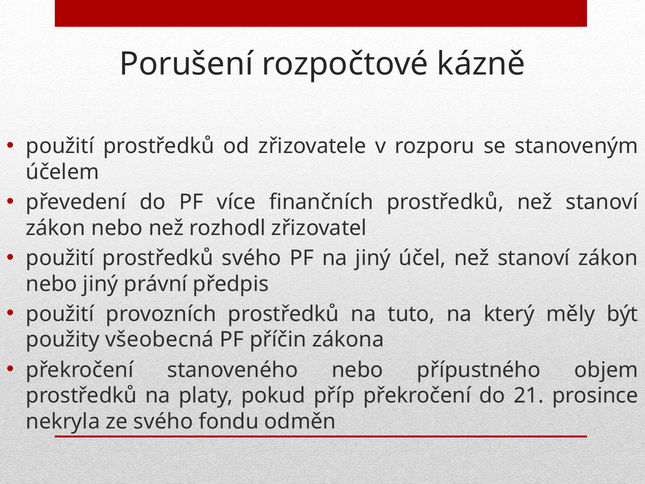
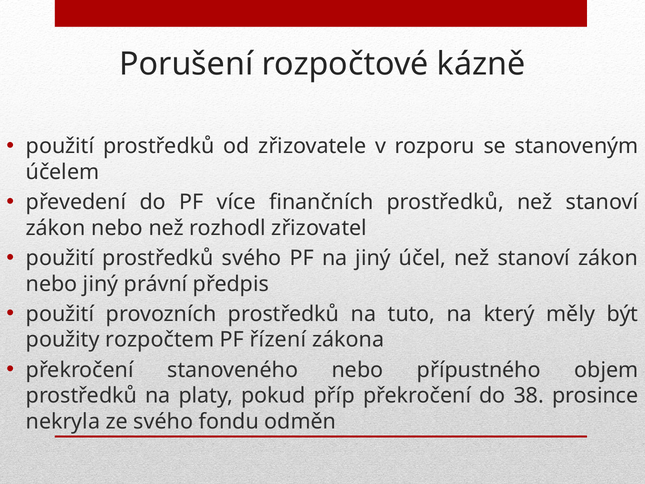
všeobecná: všeobecná -> rozpočtem
příčin: příčin -> řízení
21: 21 -> 38
